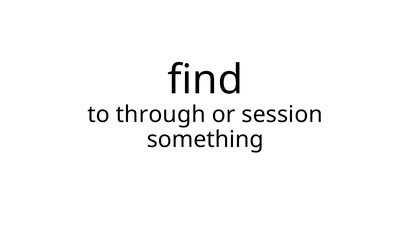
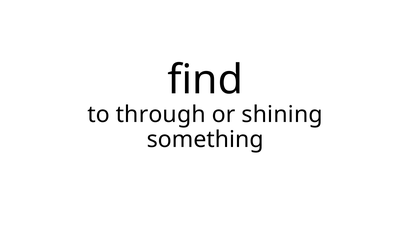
session: session -> shining
